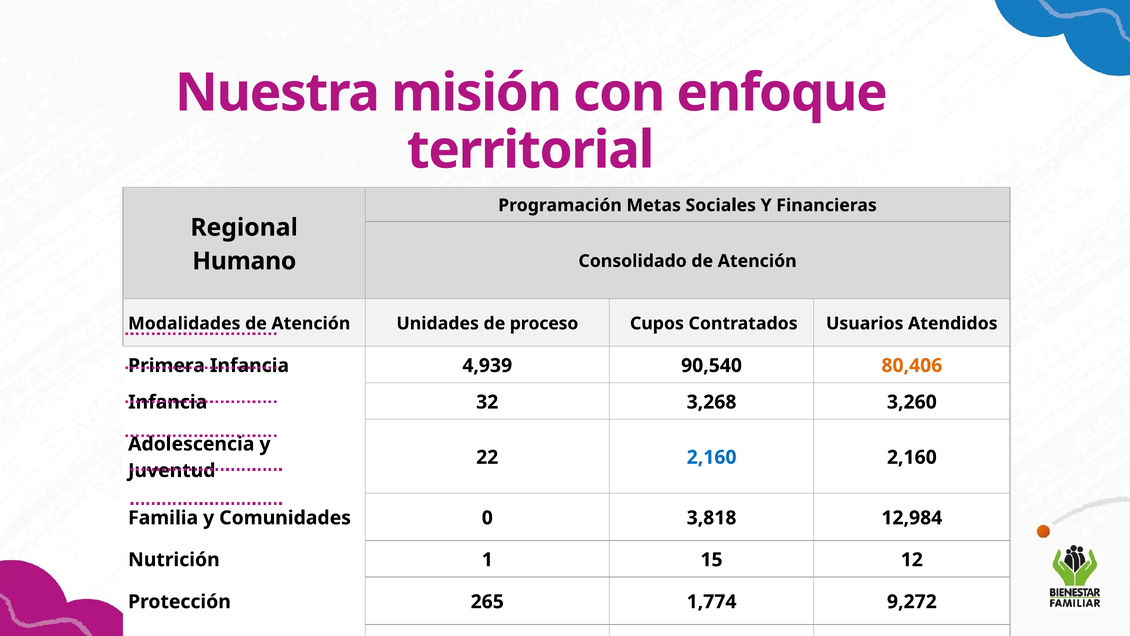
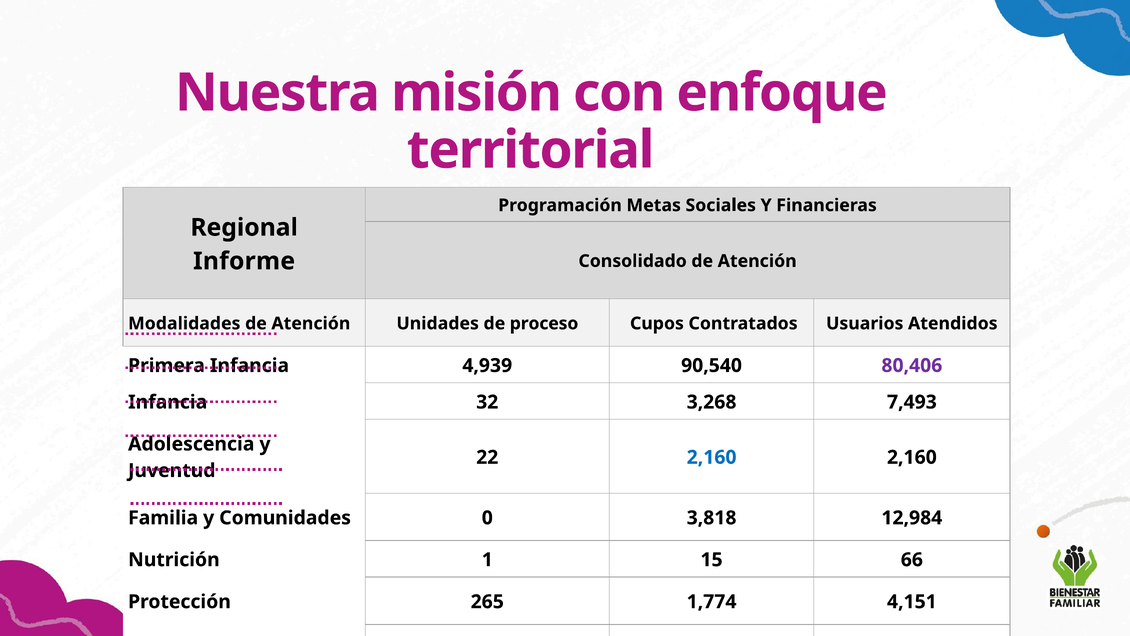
Humano: Humano -> Informe
80,406 colour: orange -> purple
3,260: 3,260 -> 7,493
12: 12 -> 66
9,272: 9,272 -> 4,151
